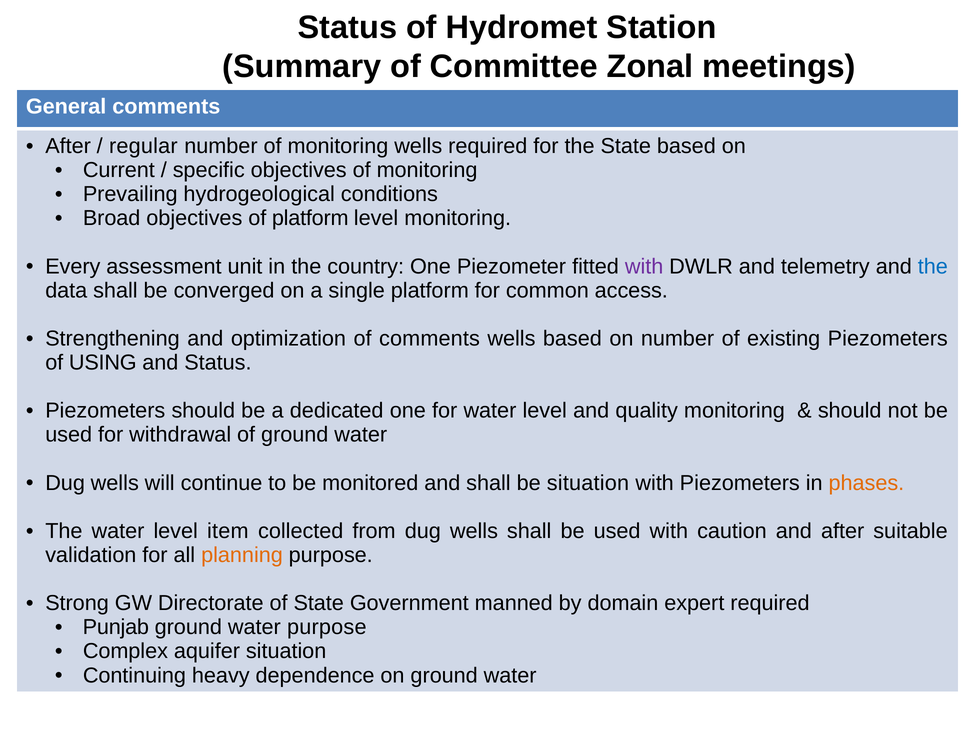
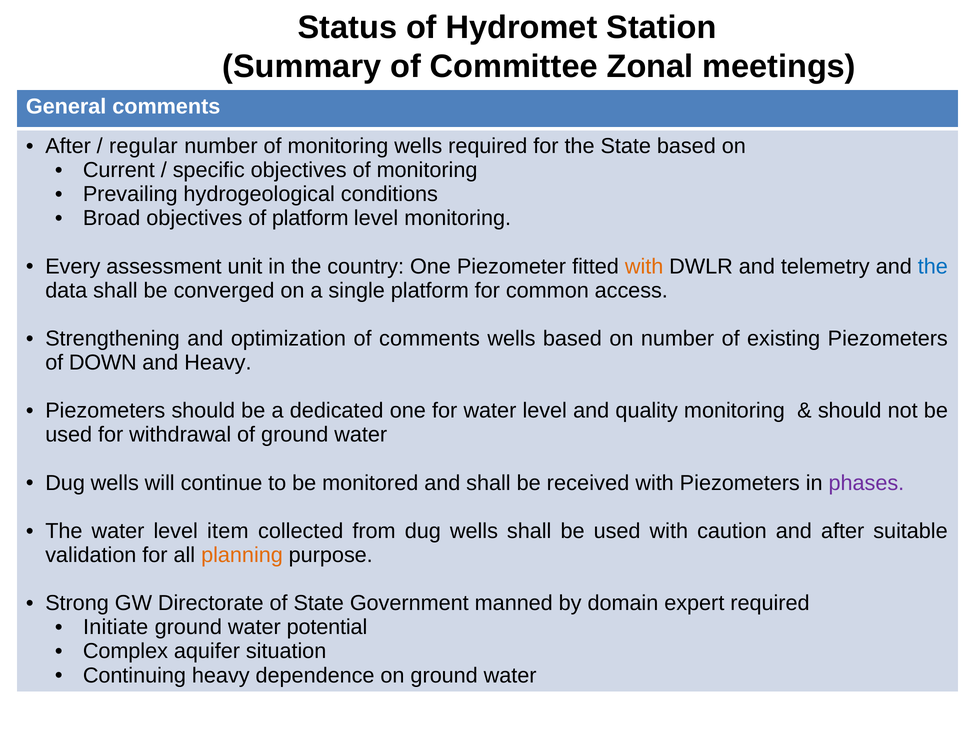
with at (644, 266) colour: purple -> orange
USING: USING -> DOWN
and Status: Status -> Heavy
be situation: situation -> received
phases colour: orange -> purple
Punjab: Punjab -> Initiate
water purpose: purpose -> potential
